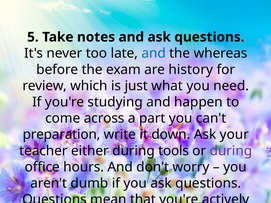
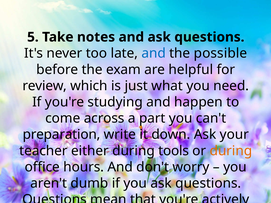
whereas: whereas -> possible
history: history -> helpful
during at (231, 151) colour: purple -> orange
